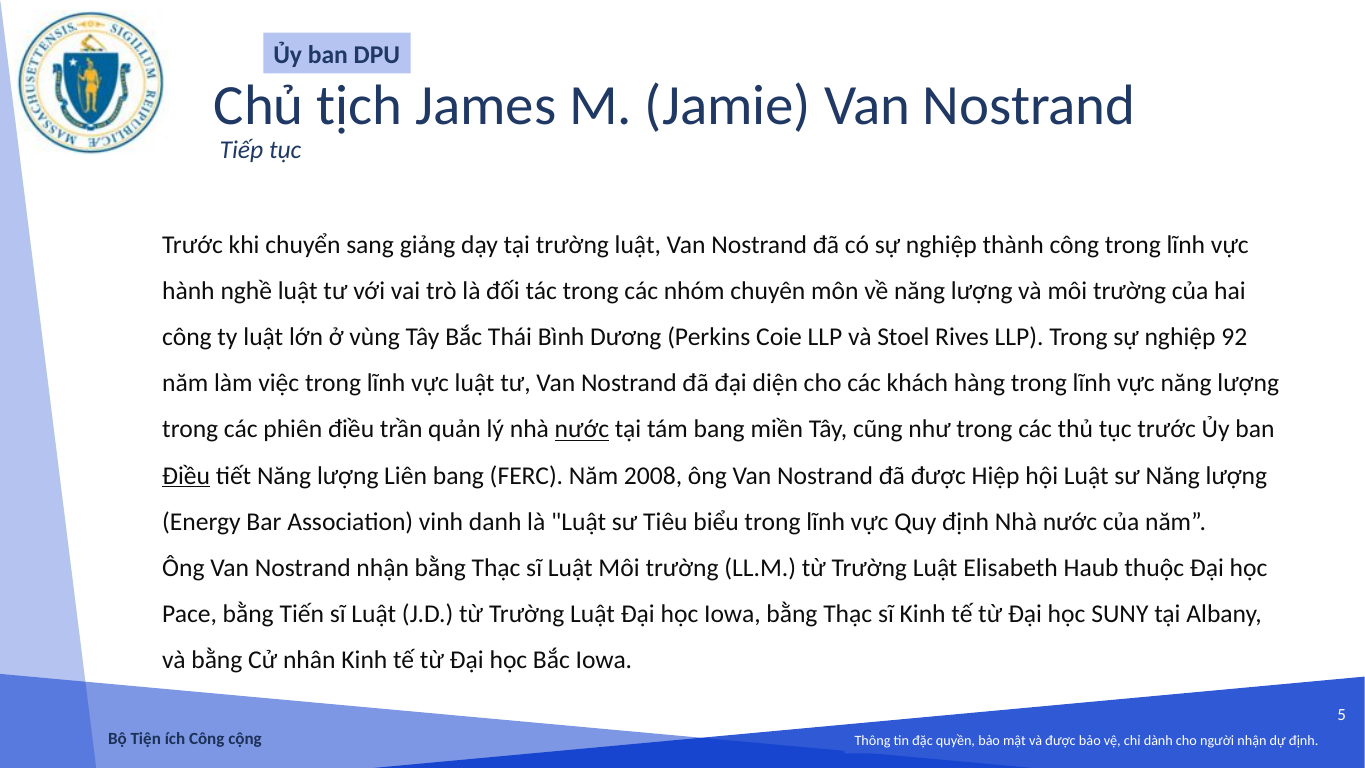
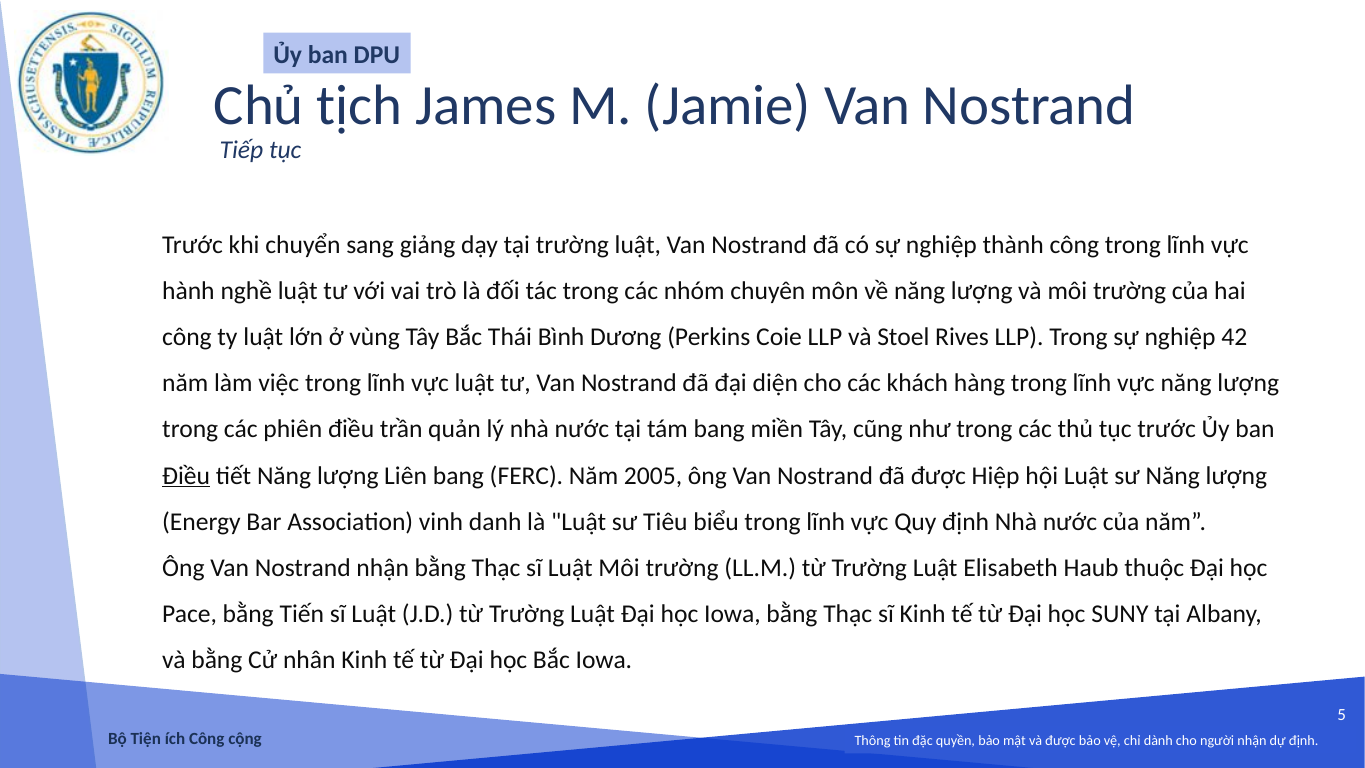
92: 92 -> 42
nước at (582, 429) underline: present -> none
2008: 2008 -> 2005
